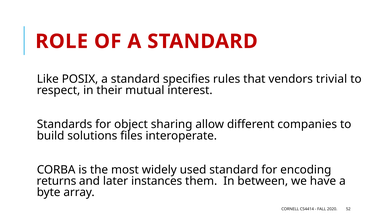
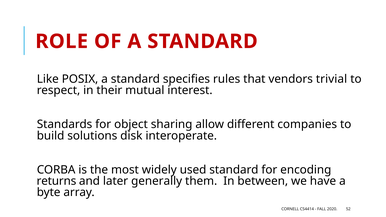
files: files -> disk
instances: instances -> generally
